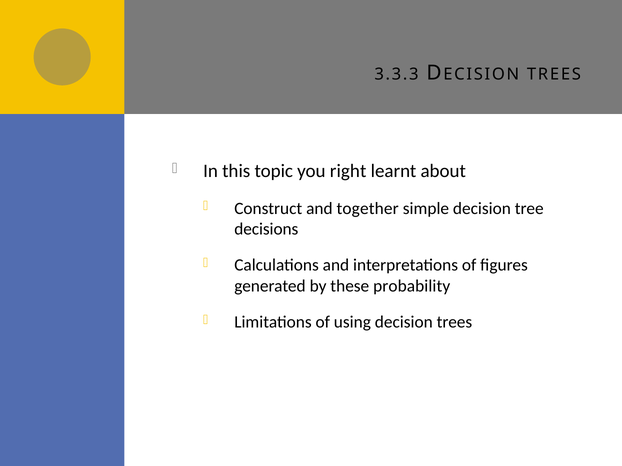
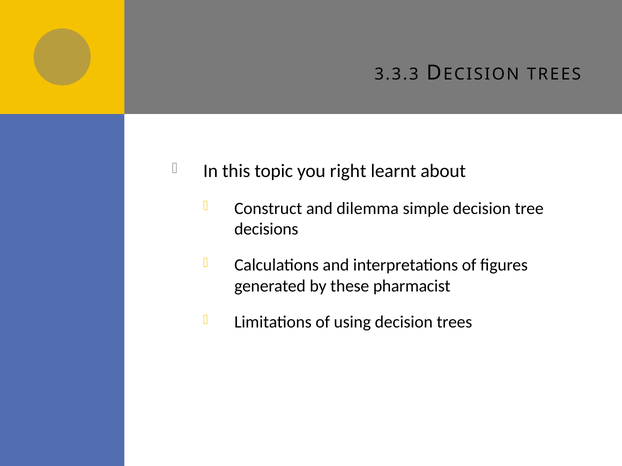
together: together -> dilemma
probability: probability -> pharmacist
